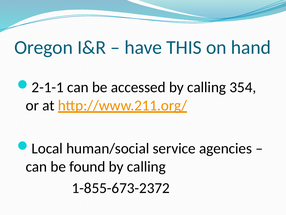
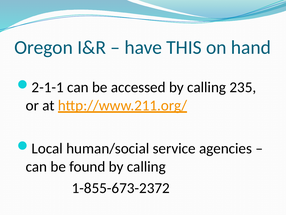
354: 354 -> 235
